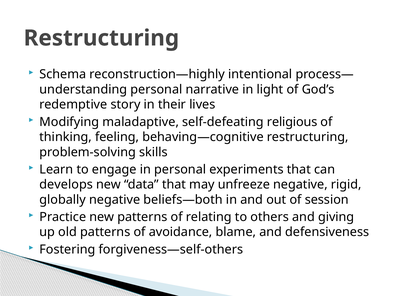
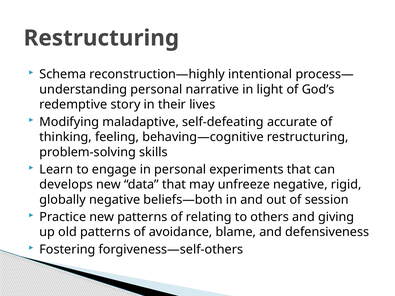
religious: religious -> accurate
